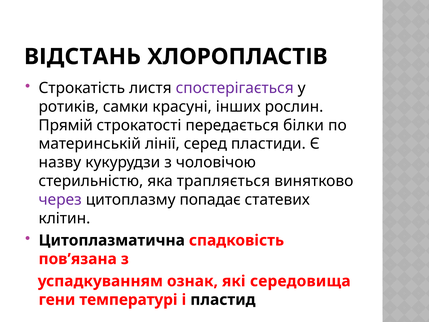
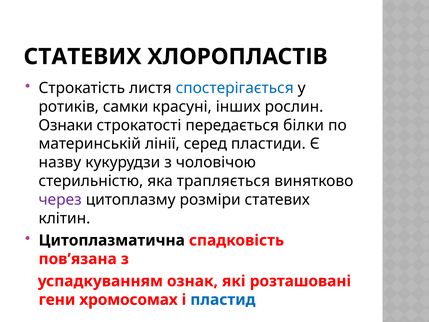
ВІДСТАНЬ at (82, 57): ВІДСТАНЬ -> СТАТЕВИХ
спостерігається colour: purple -> blue
Прямій: Прямій -> Ознаки
попадає: попадає -> розміри
середовища: середовища -> розташовані
температурі: температурі -> хромосомах
пластид colour: black -> blue
